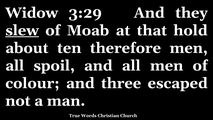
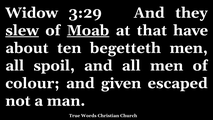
Moab underline: none -> present
hold: hold -> have
therefore: therefore -> begetteth
three: three -> given
